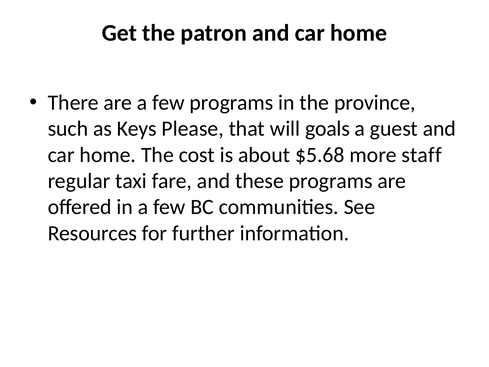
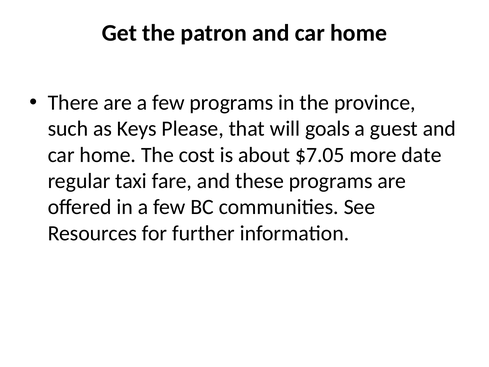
$5.68: $5.68 -> $7.05
staff: staff -> date
